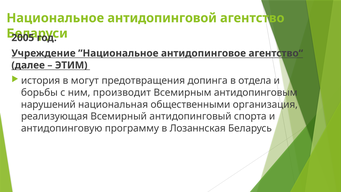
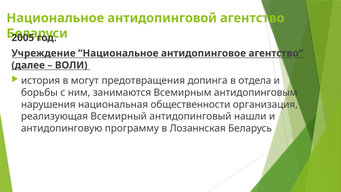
ЭТИМ: ЭТИМ -> ВОЛИ
производит: производит -> занимаются
нарушений: нарушений -> нарушения
общественными: общественными -> общественности
спорта: спорта -> нашли
